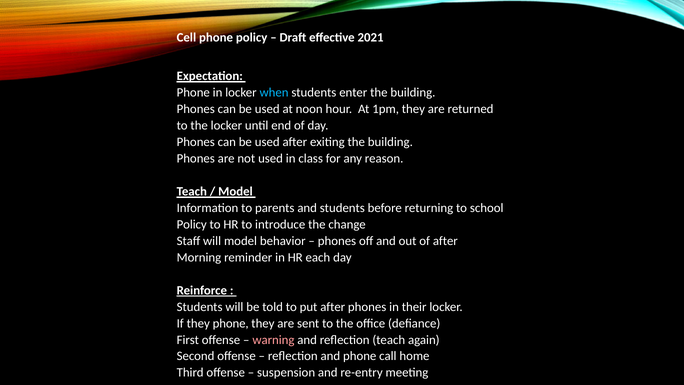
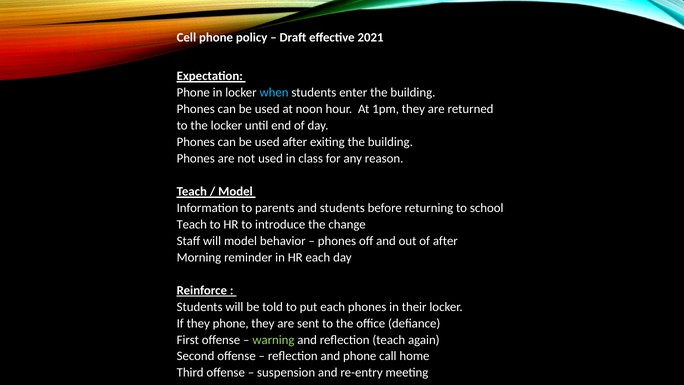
Policy at (192, 224): Policy -> Teach
put after: after -> each
warning colour: pink -> light green
